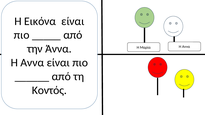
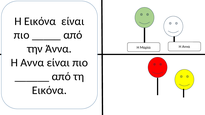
Κοντός at (49, 90): Κοντός -> Εικόνα
